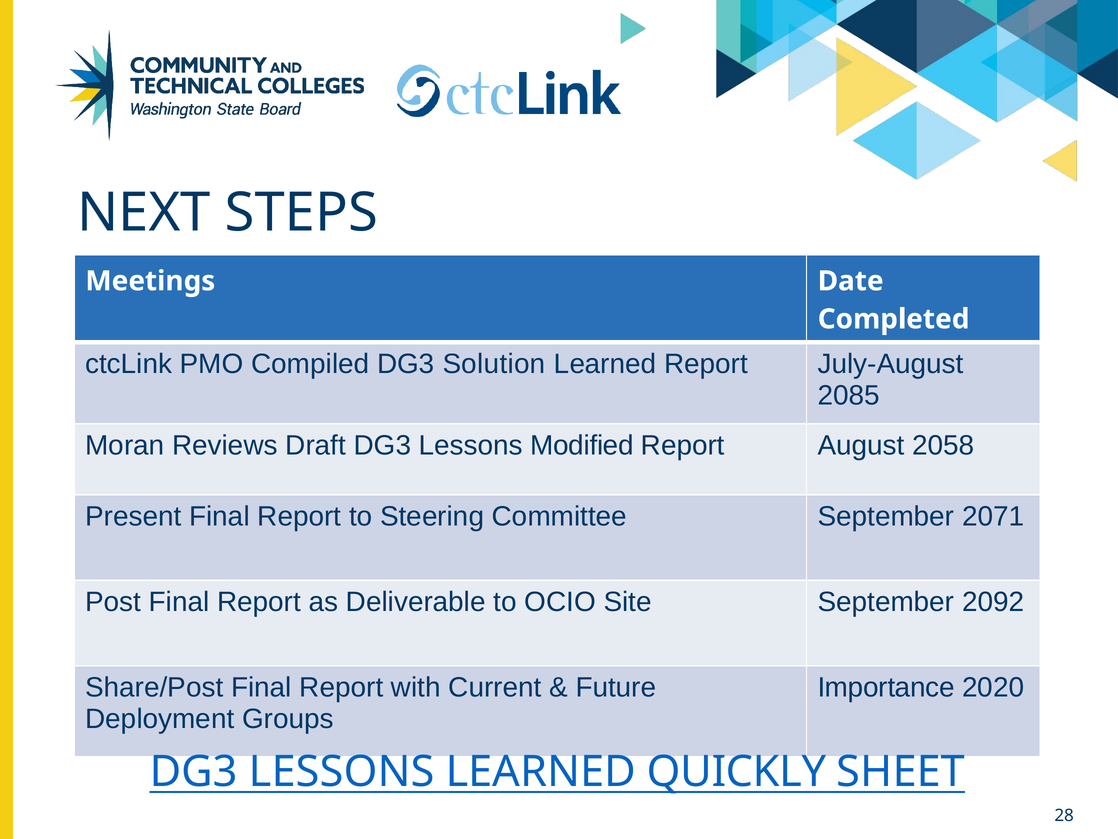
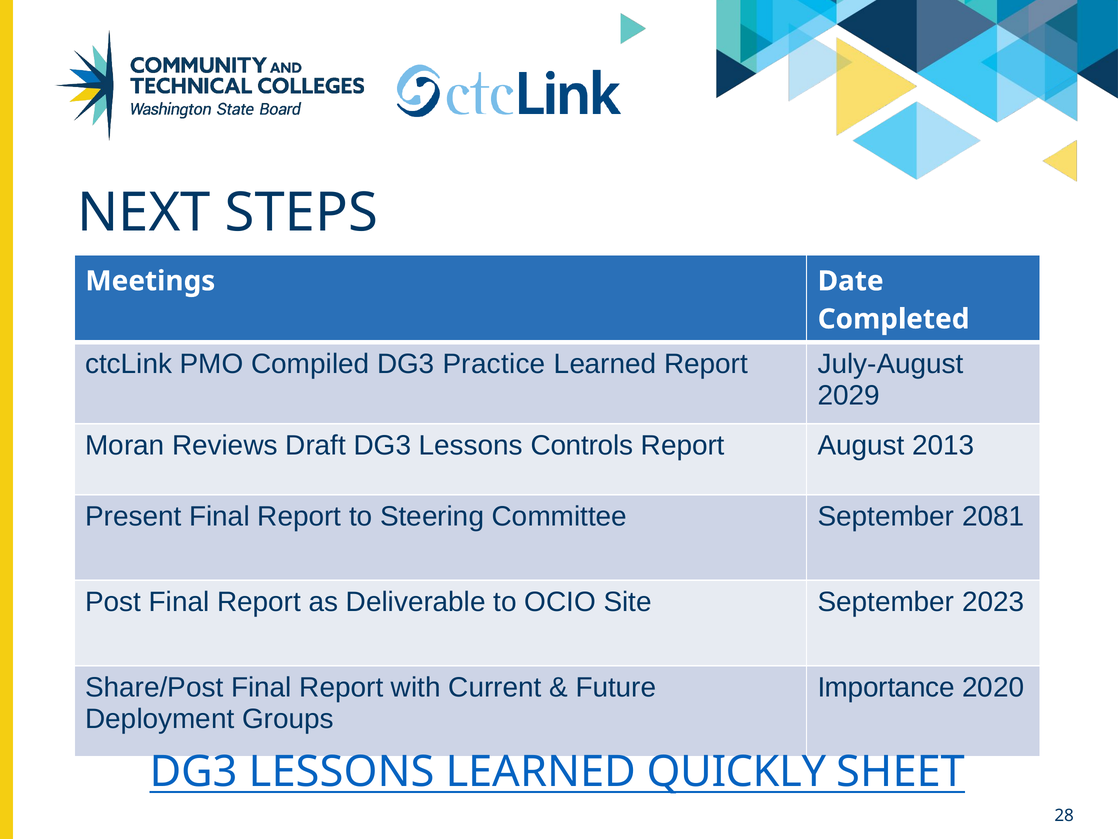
Solution: Solution -> Practice
2085: 2085 -> 2029
Modified: Modified -> Controls
2058: 2058 -> 2013
2071: 2071 -> 2081
2092: 2092 -> 2023
